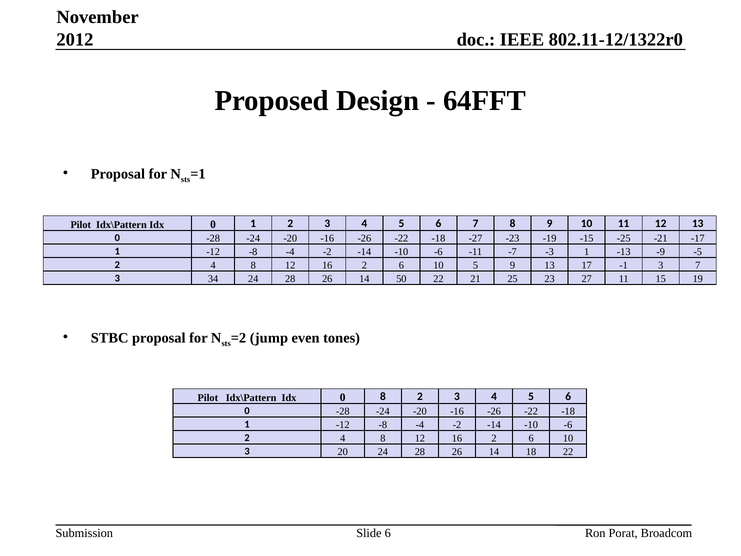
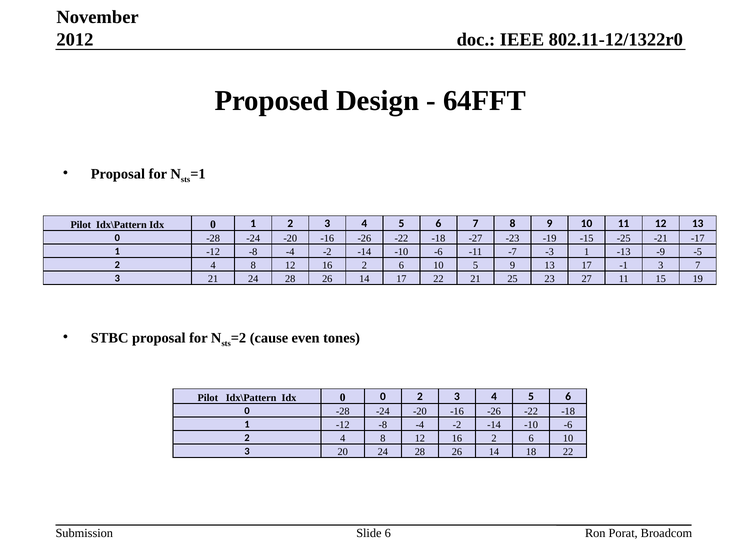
3 34: 34 -> 21
14 50: 50 -> 17
jump: jump -> cause
0 8: 8 -> 0
